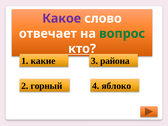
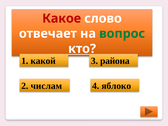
Какое colour: purple -> red
какие: какие -> какой
горный: горный -> числам
